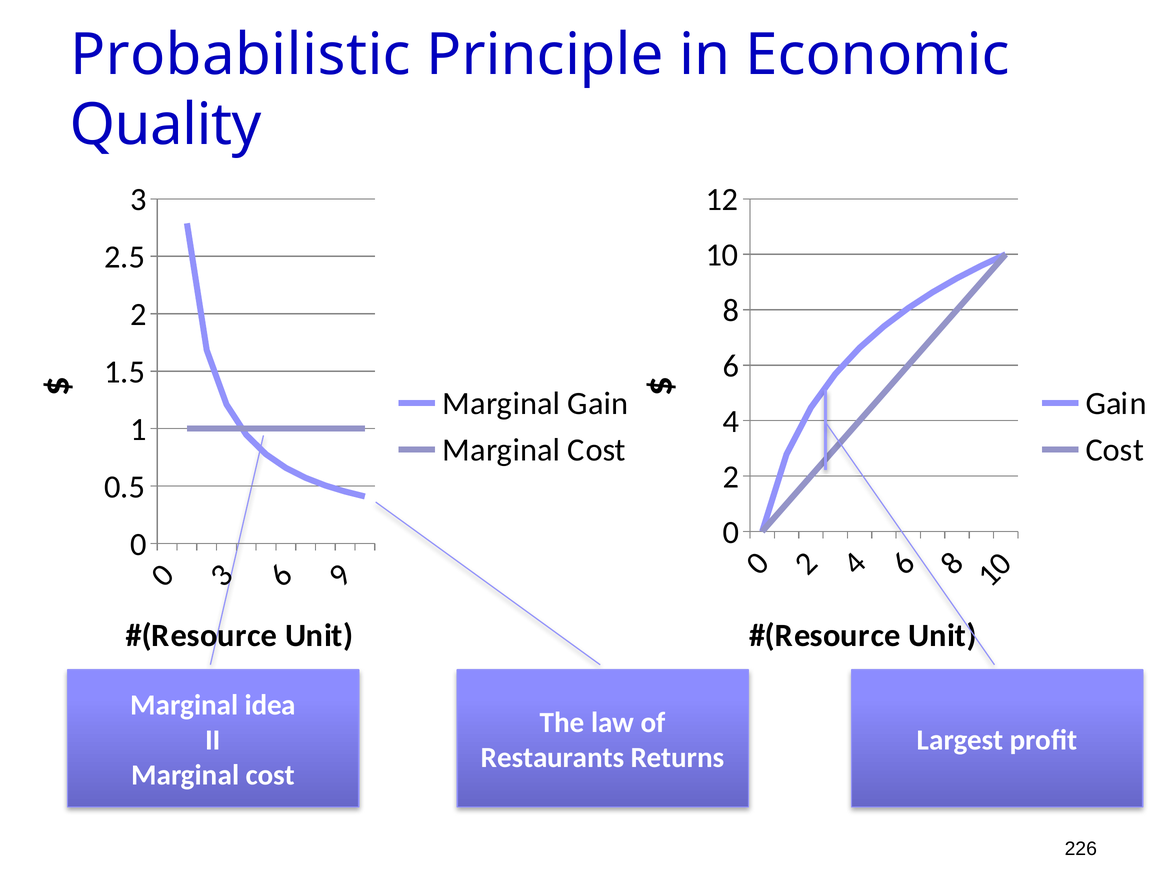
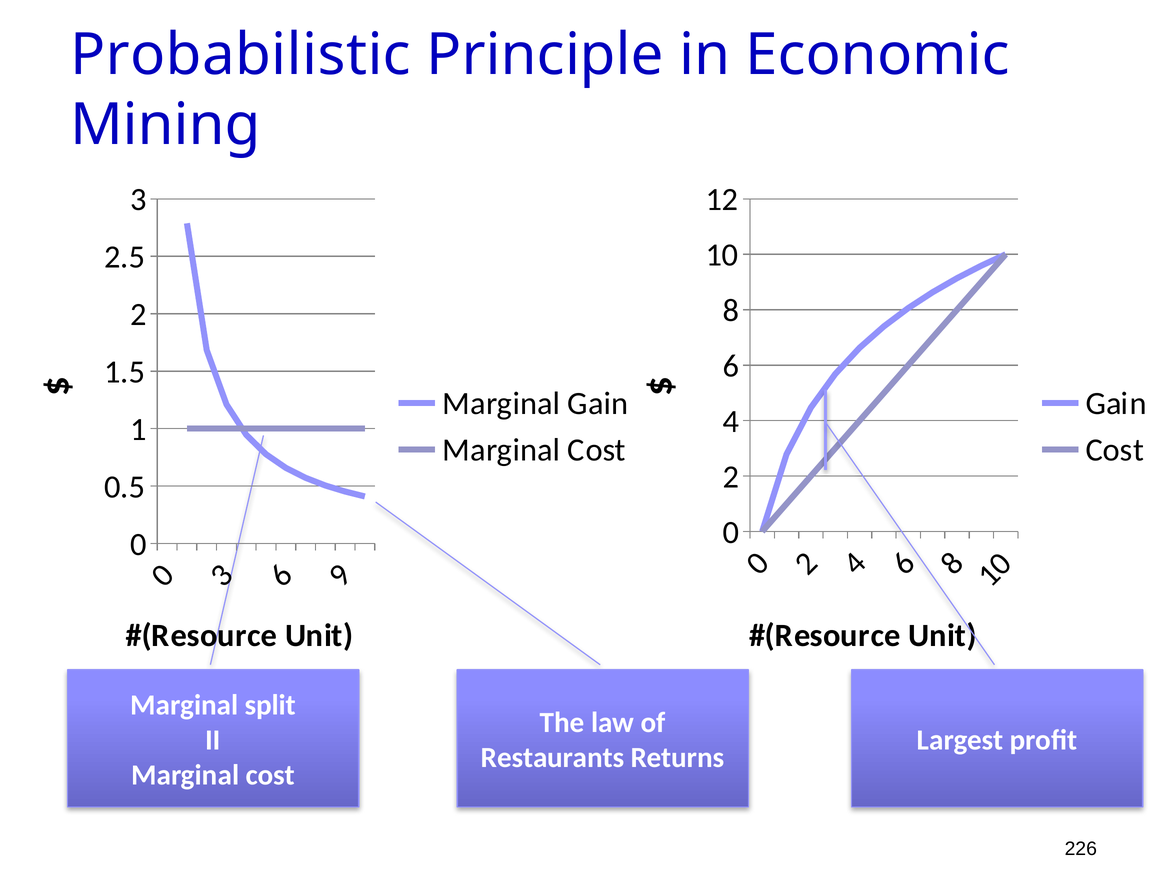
Quality: Quality -> Mining
idea: idea -> split
